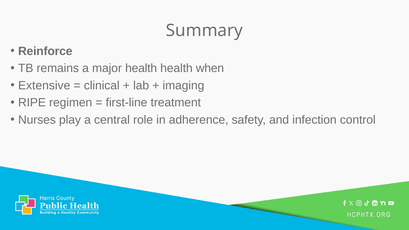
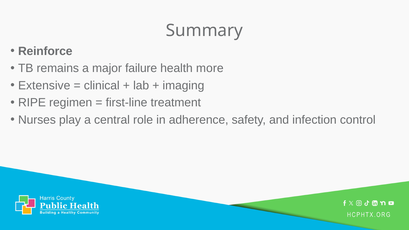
major health: health -> failure
when: when -> more
